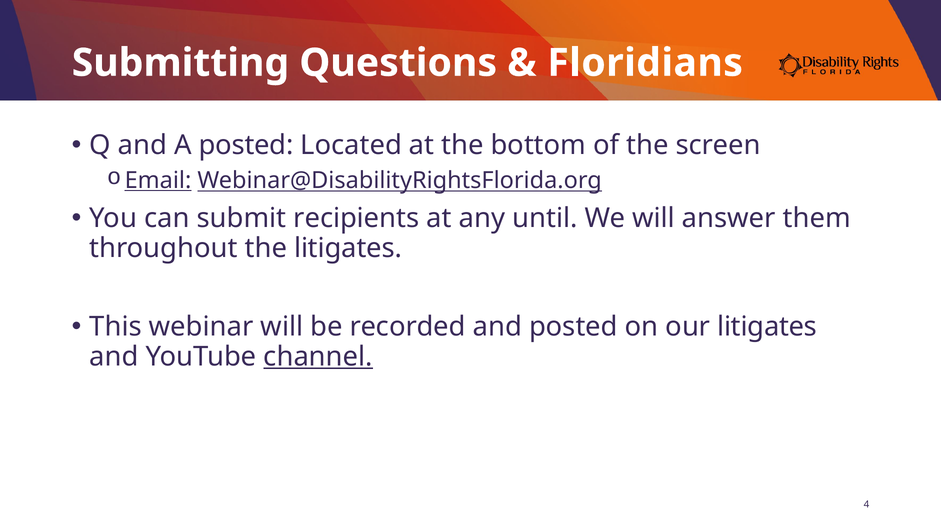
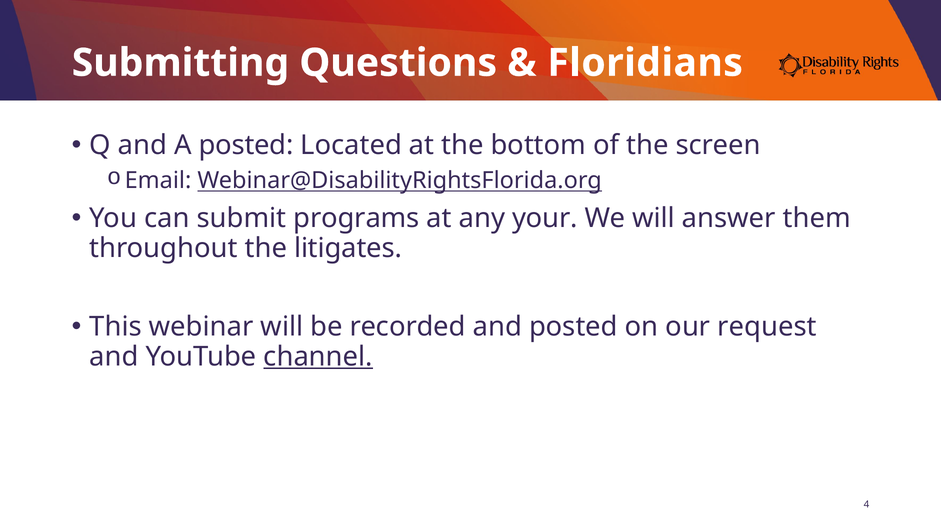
Email underline: present -> none
recipients: recipients -> programs
until: until -> your
our litigates: litigates -> request
